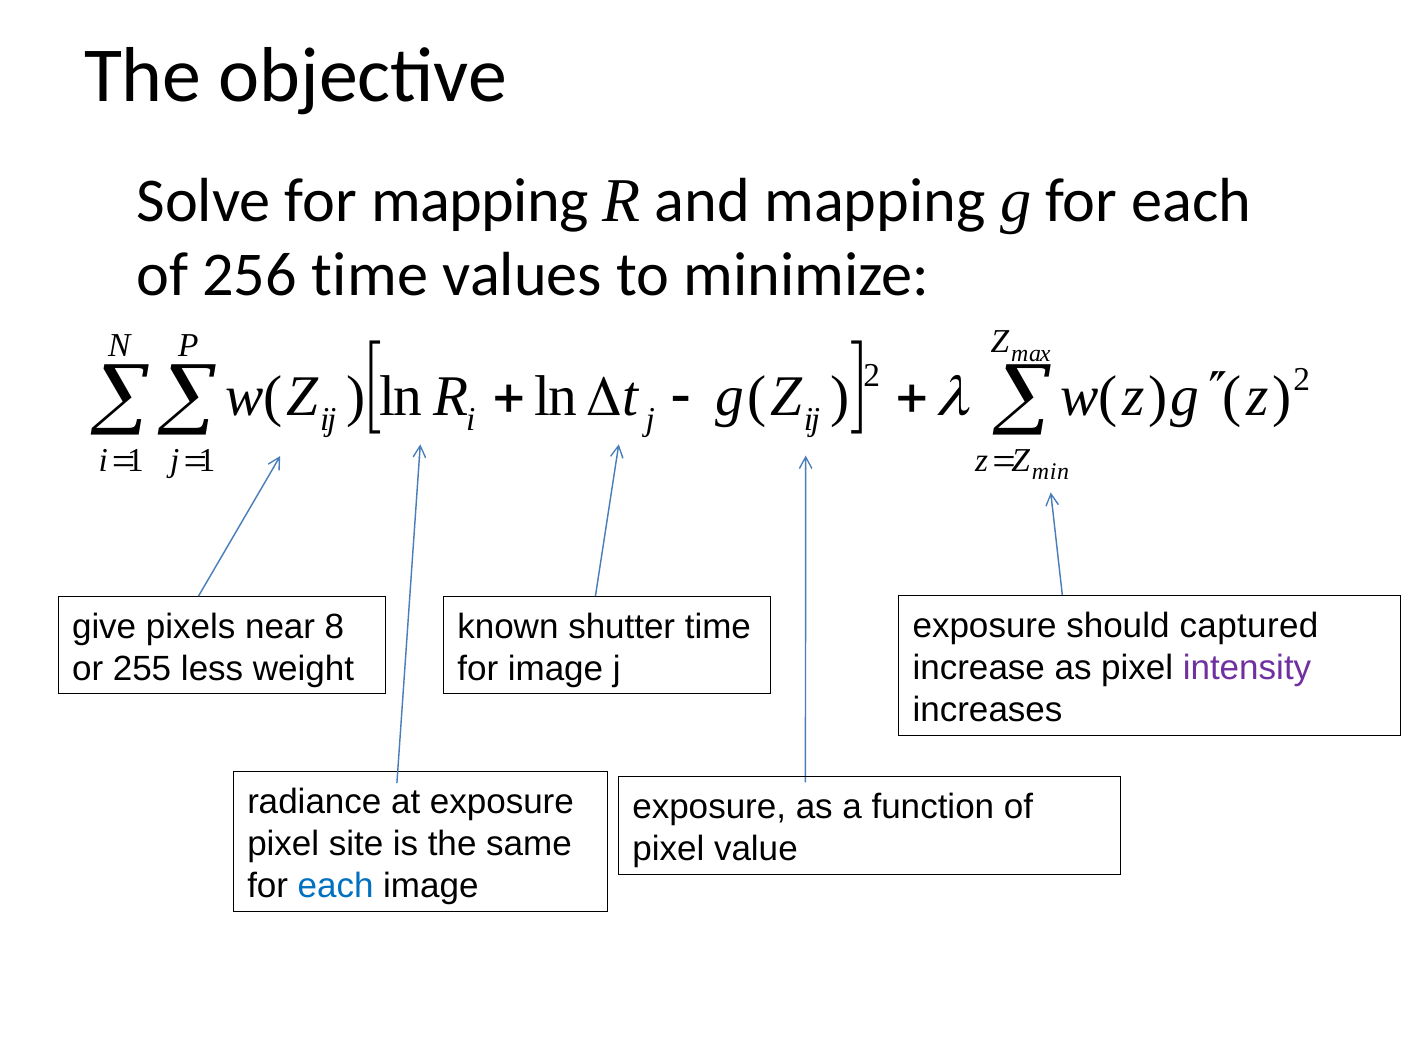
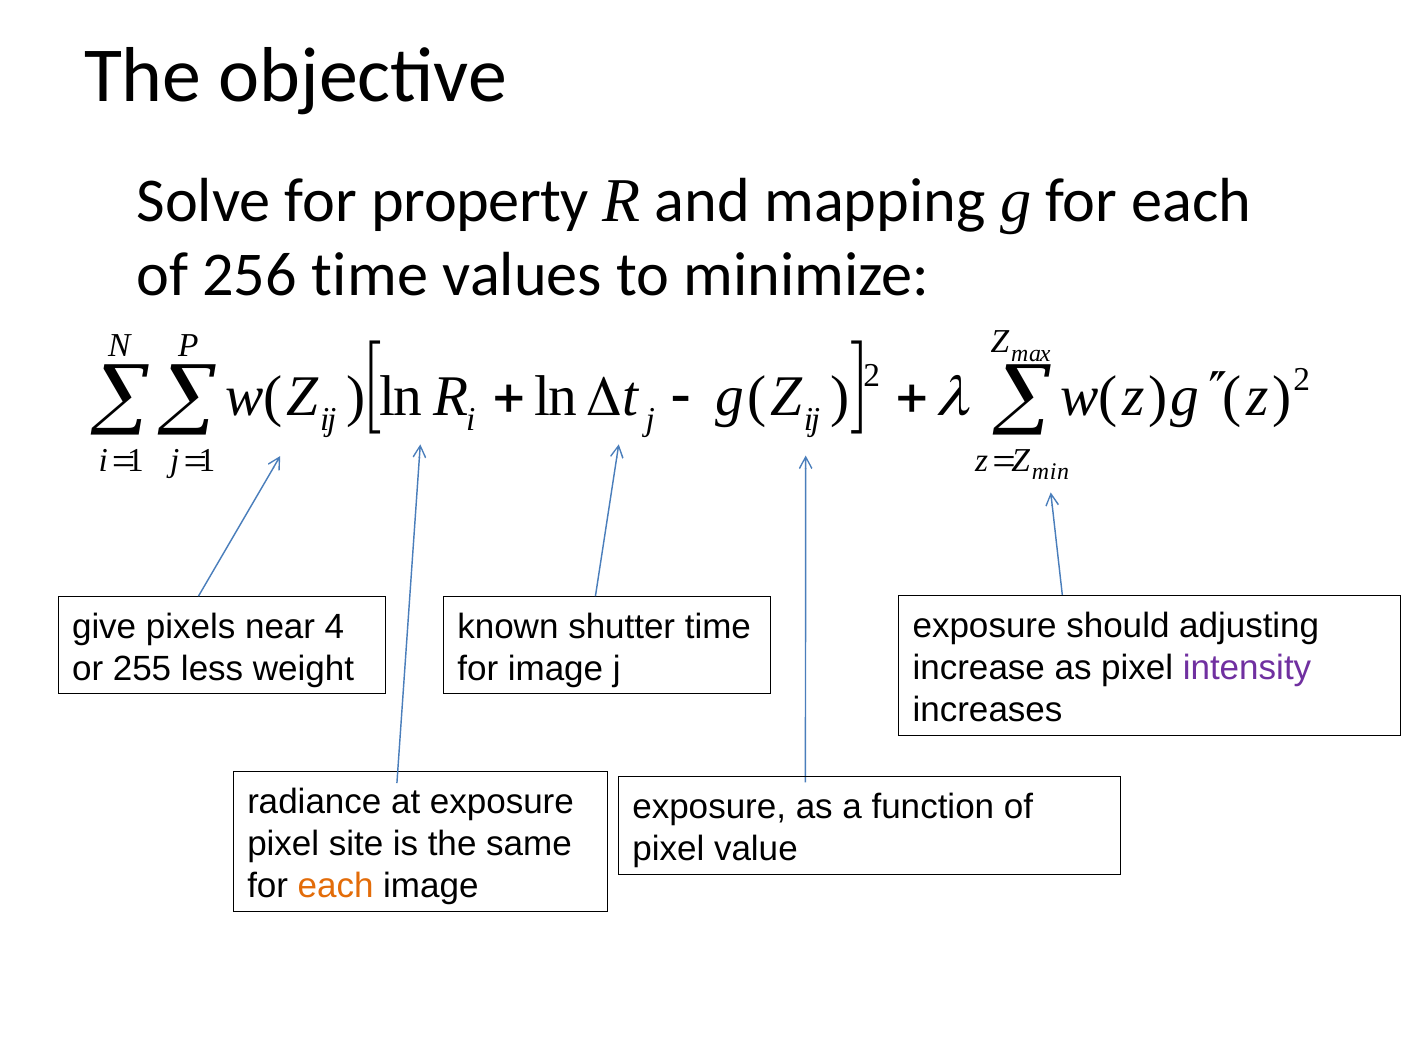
for mapping: mapping -> property
captured: captured -> adjusting
8: 8 -> 4
each at (336, 886) colour: blue -> orange
